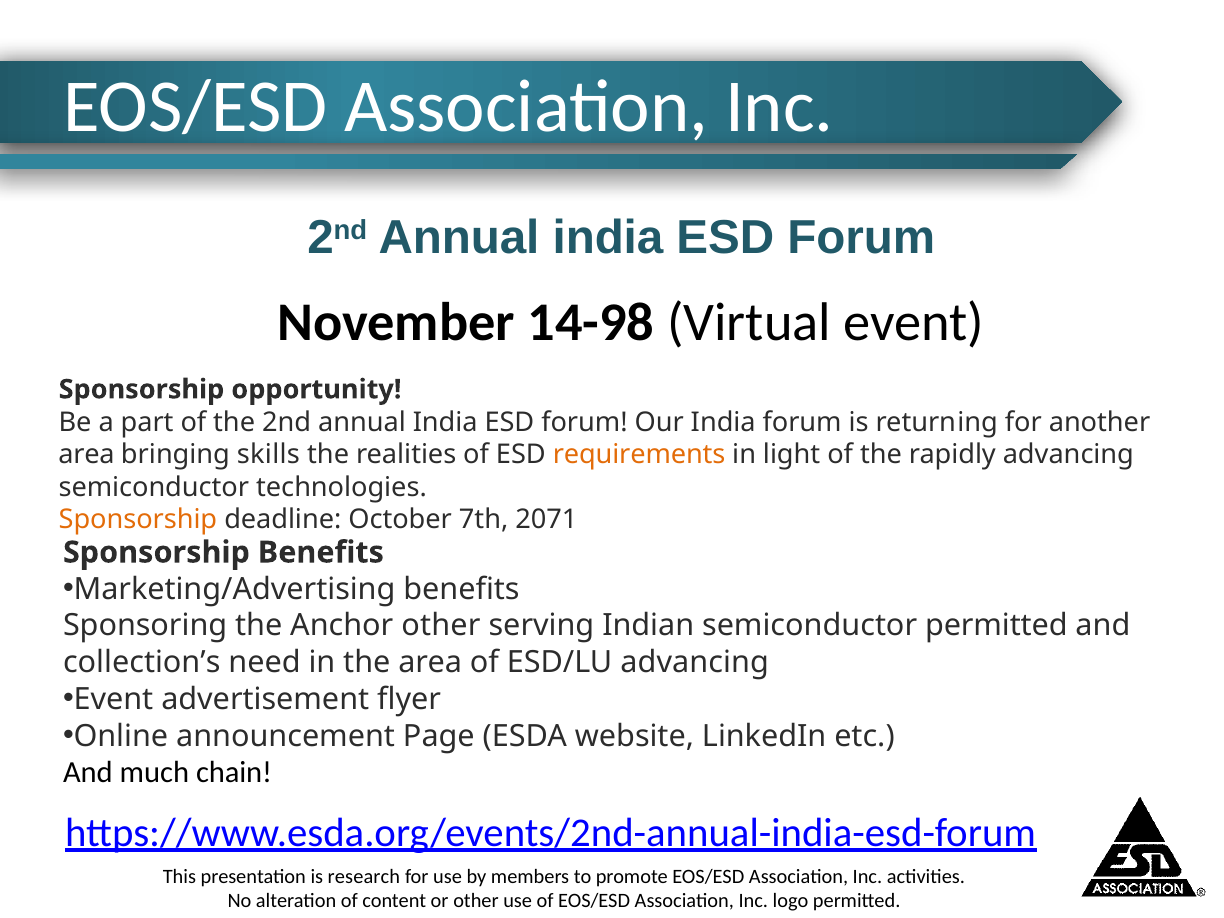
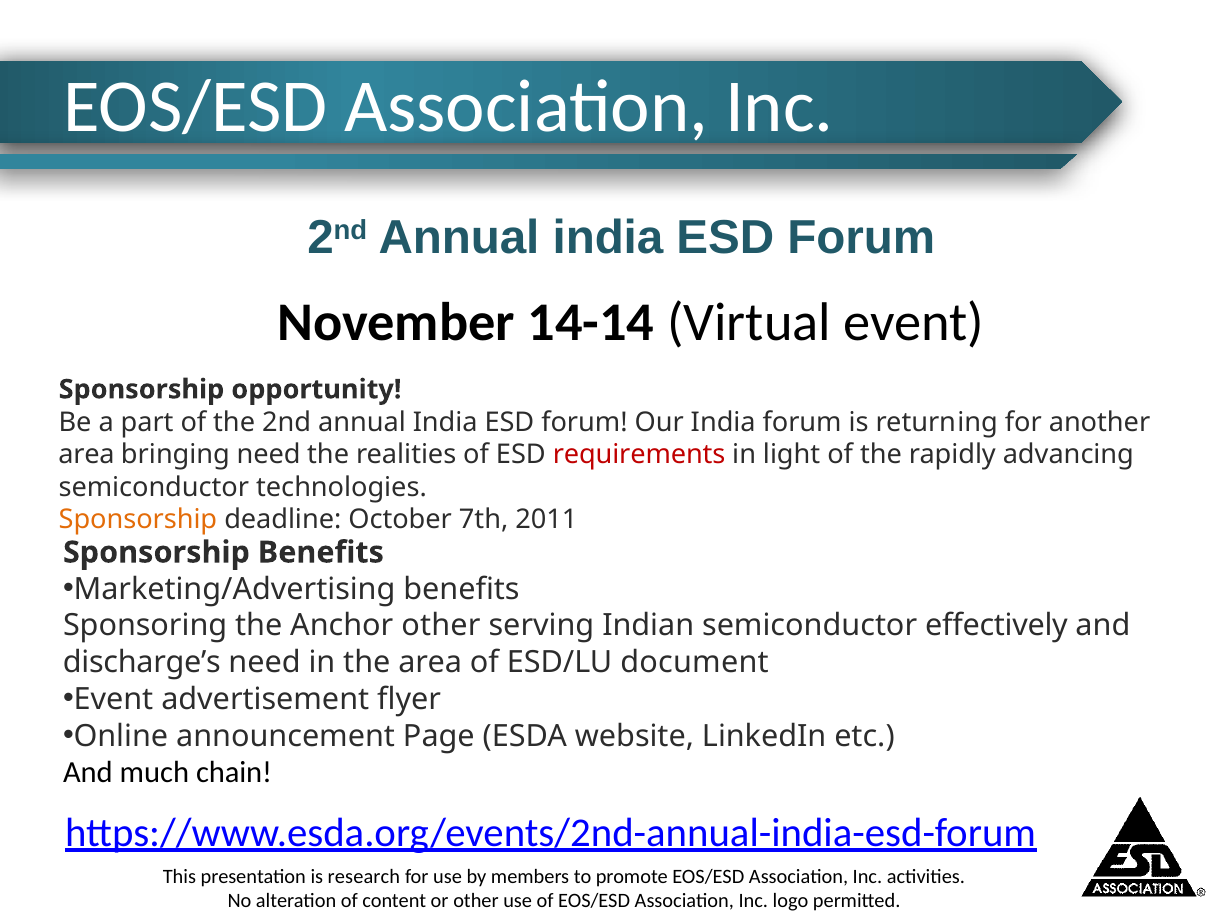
14-98: 14-98 -> 14-14
bringing skills: skills -> need
requirements colour: orange -> red
2071: 2071 -> 2011
semiconductor permitted: permitted -> effectively
collection’s: collection’s -> discharge’s
ESD/LU advancing: advancing -> document
